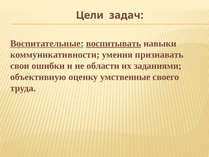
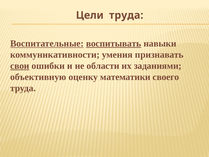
Цели задач: задач -> труда
свои underline: none -> present
умственные: умственные -> математики
